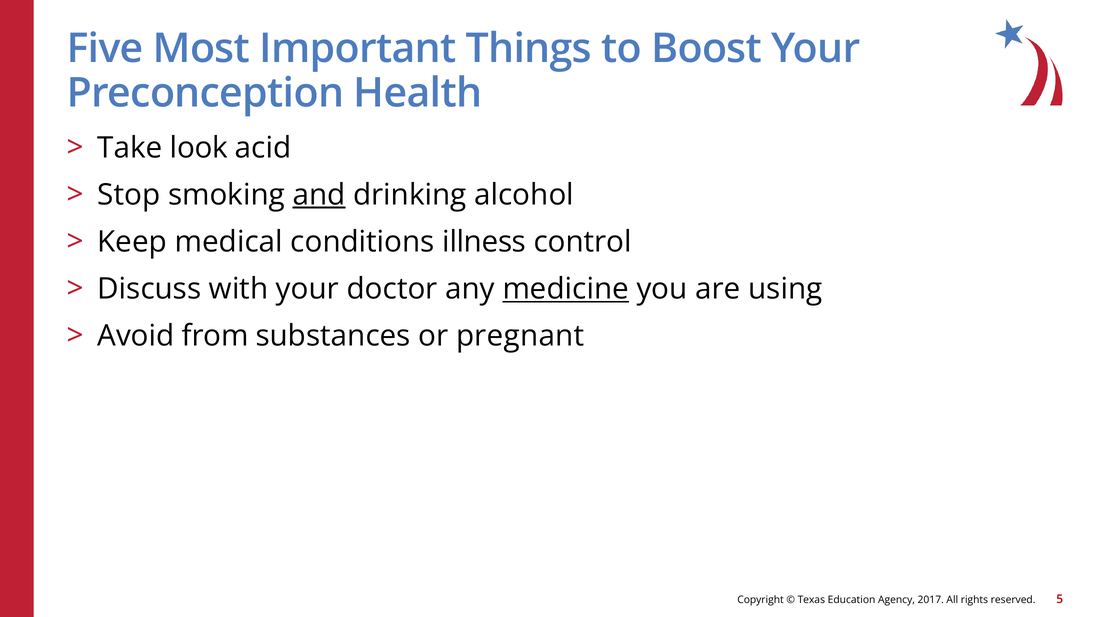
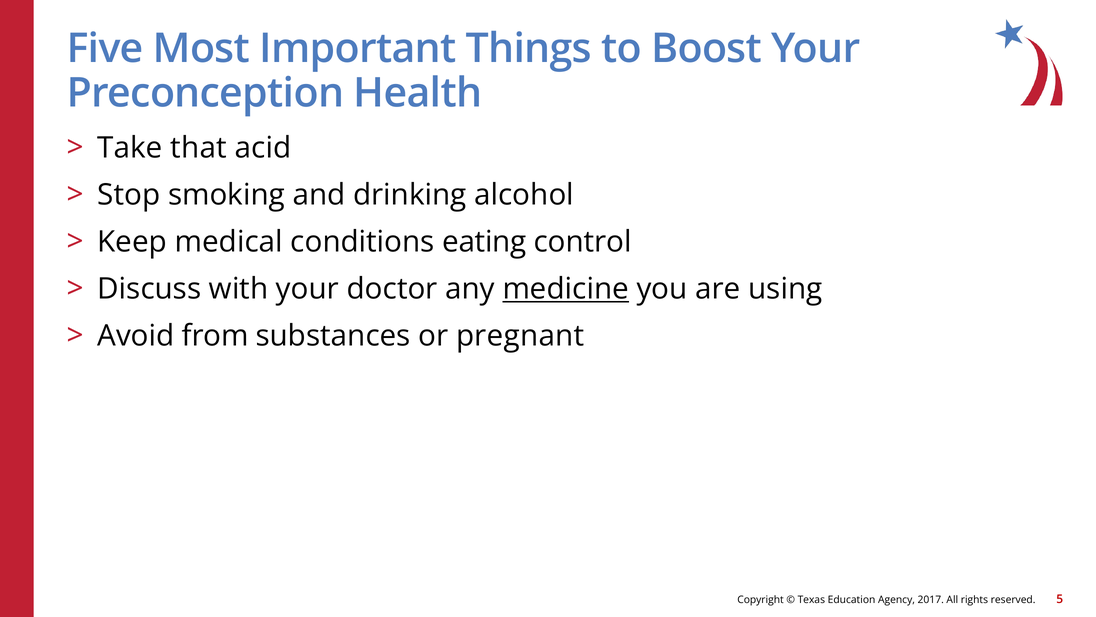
look: look -> that
and underline: present -> none
illness: illness -> eating
